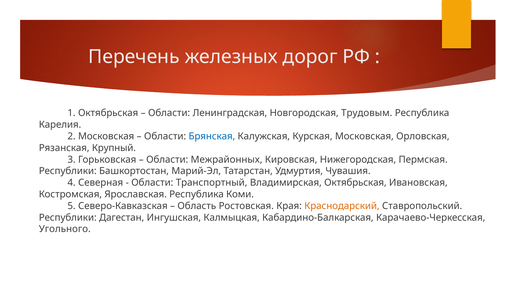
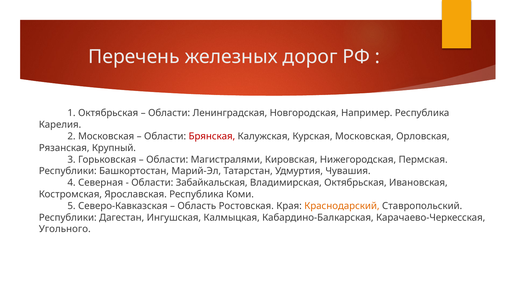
Трудовым: Трудовым -> Например
Брянская colour: blue -> red
Межрайонных: Межрайонных -> Магистралями
Транспортный: Транспортный -> Забайкальская
